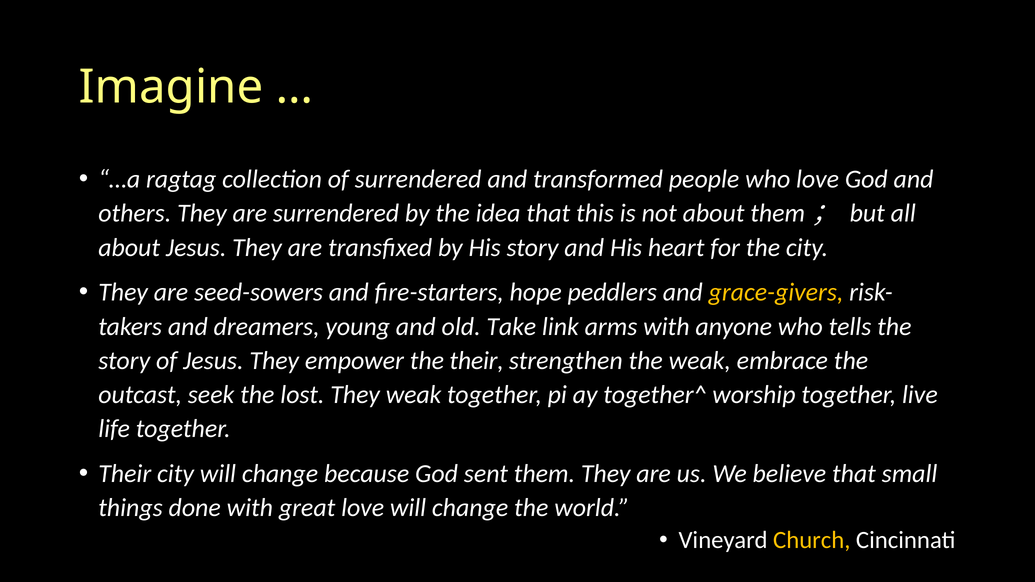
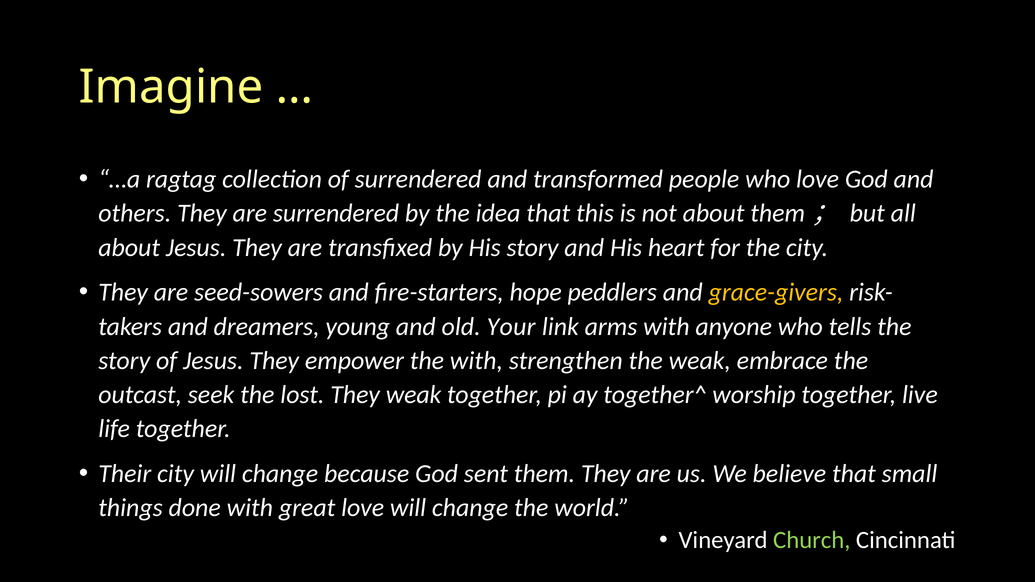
Take: Take -> Your
the their: their -> with
Church colour: yellow -> light green
